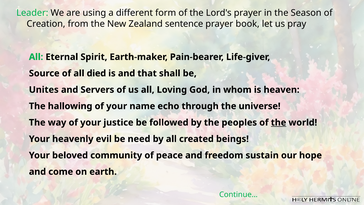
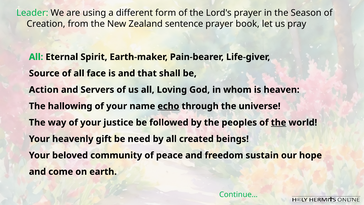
died: died -> face
Unites: Unites -> Action
echo underline: none -> present
evil: evil -> gift
